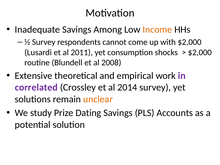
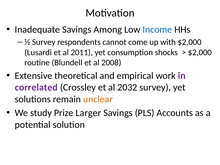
Income colour: orange -> blue
2014: 2014 -> 2032
Dating: Dating -> Larger
